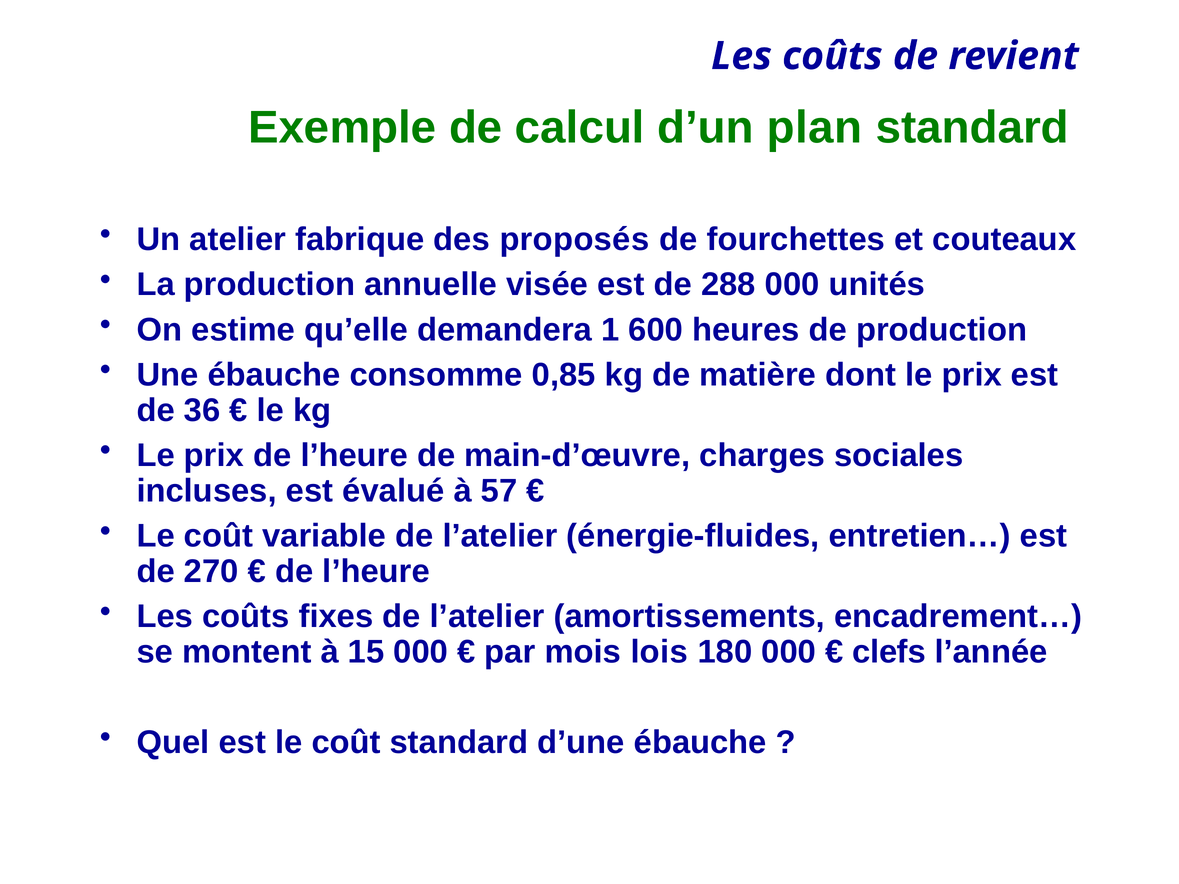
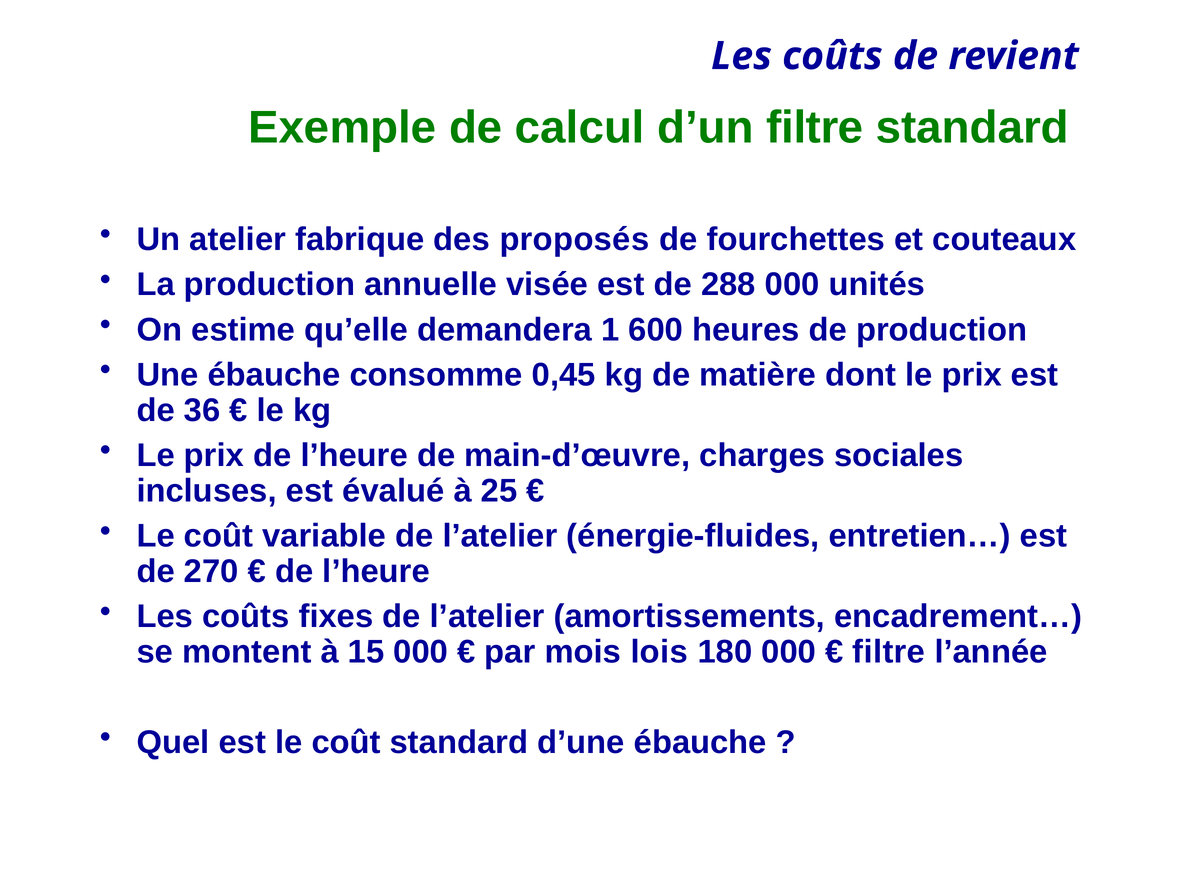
d’un plan: plan -> filtre
0,85: 0,85 -> 0,45
57: 57 -> 25
clefs at (889, 652): clefs -> filtre
